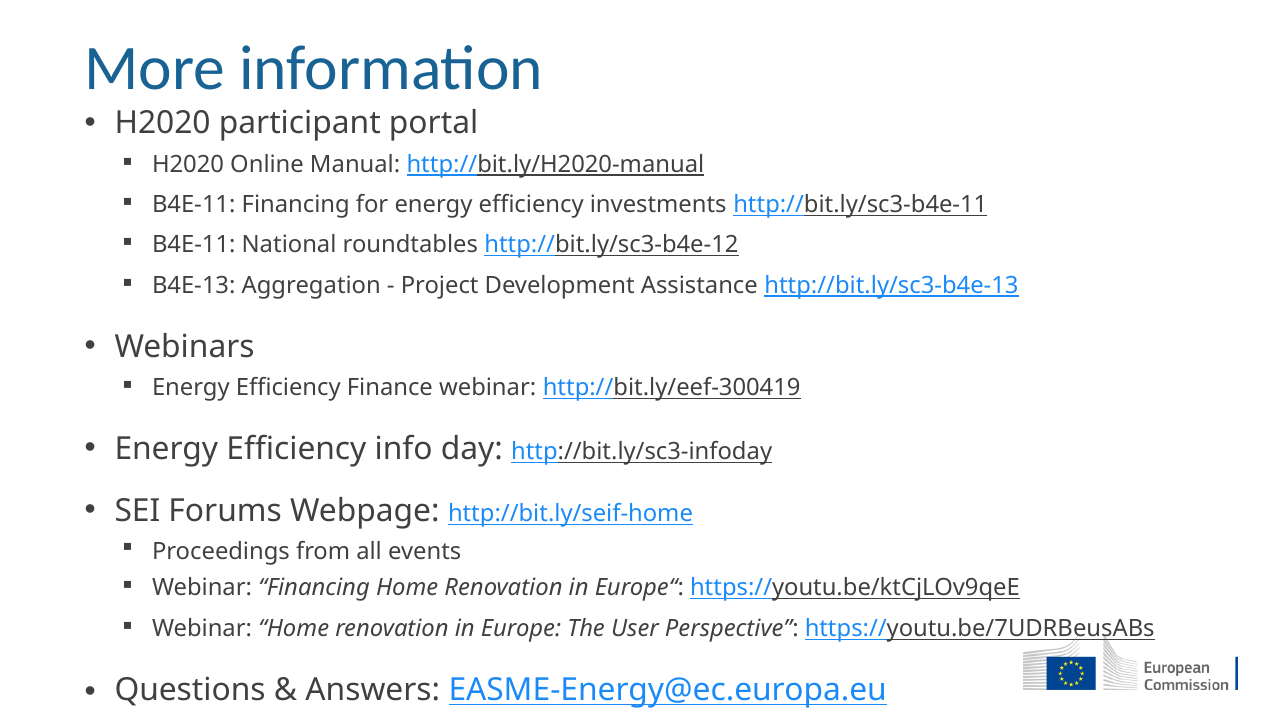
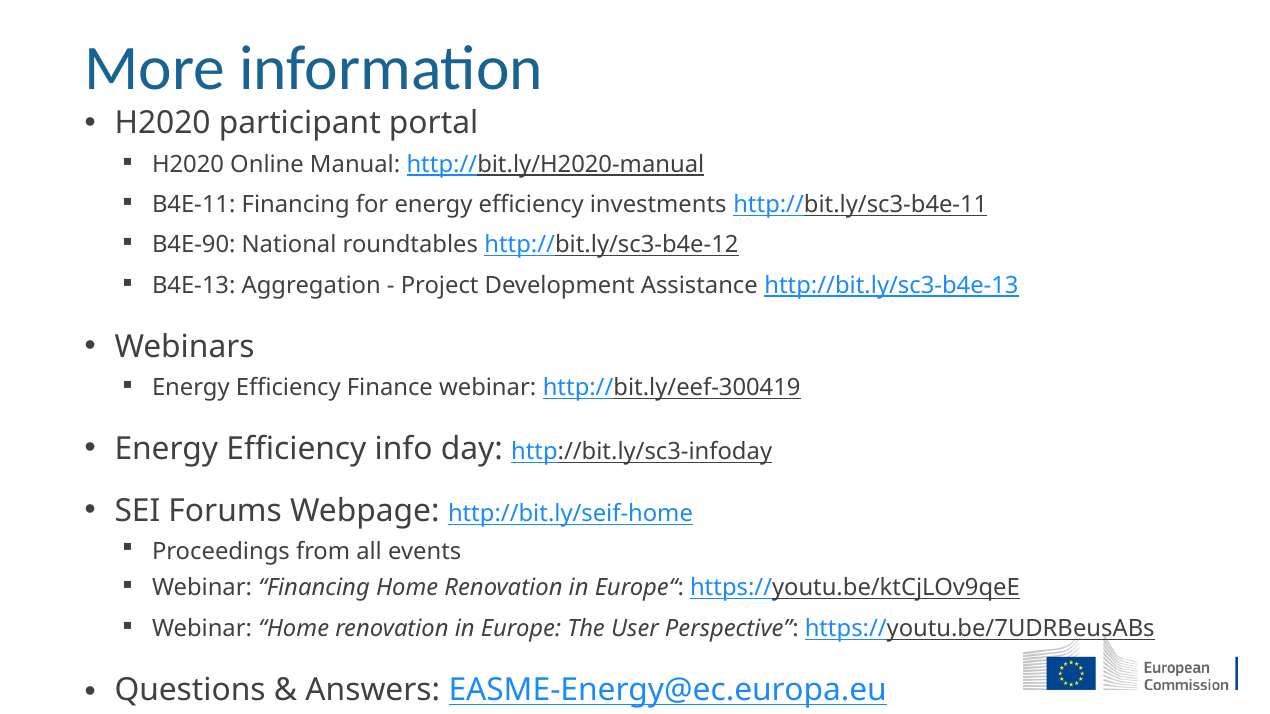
B4E-11 at (194, 245): B4E-11 -> B4E-90
